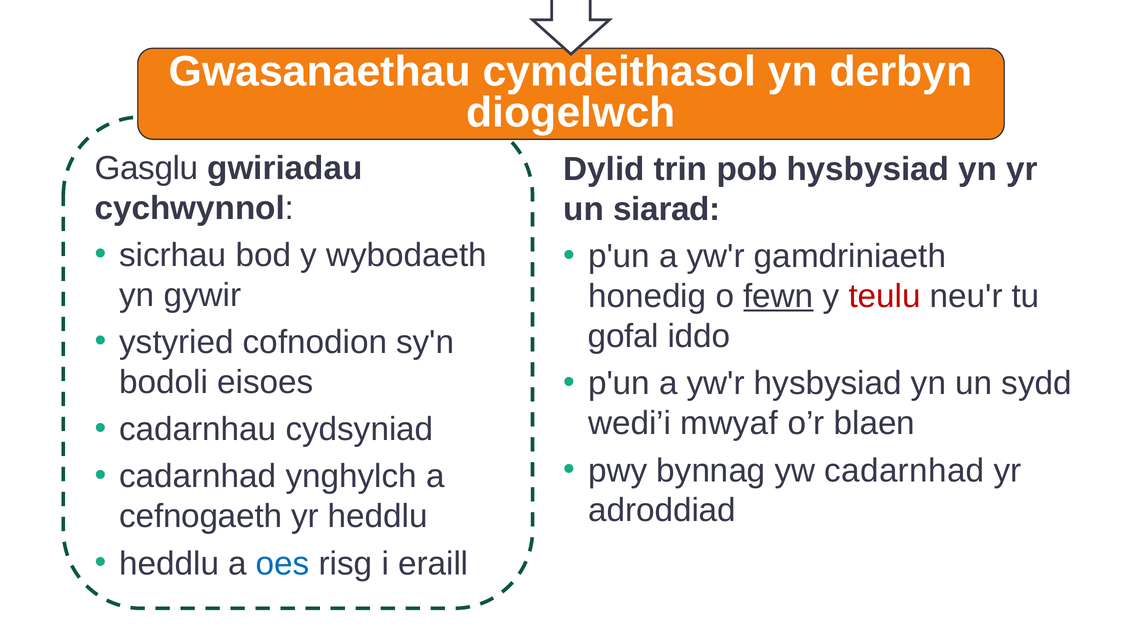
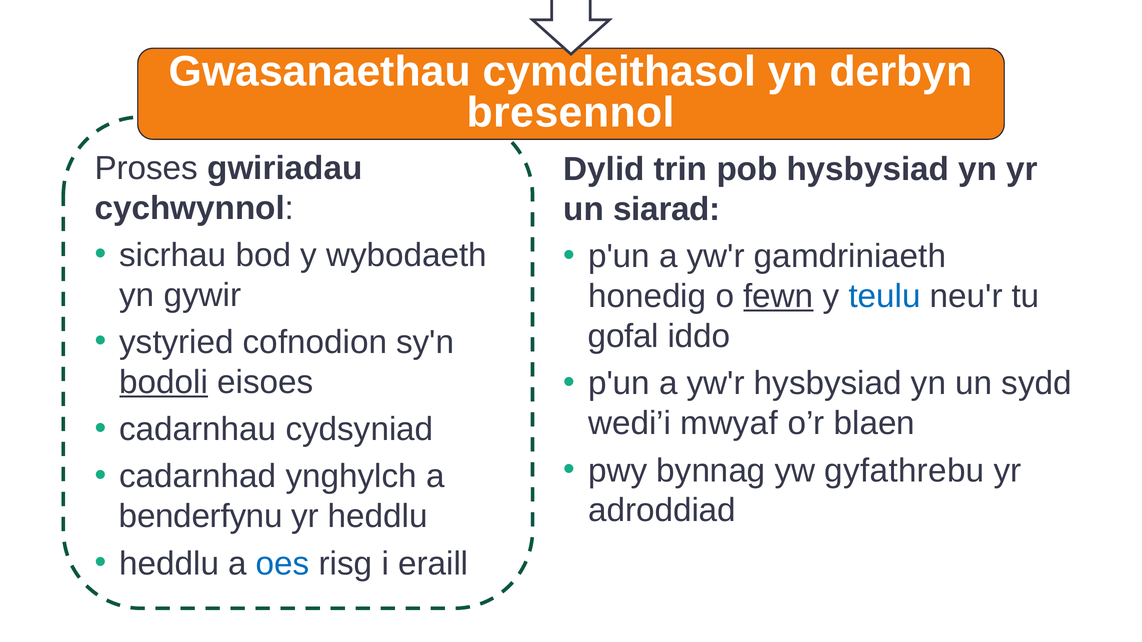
diogelwch: diogelwch -> bresennol
Gasglu: Gasglu -> Proses
teulu colour: red -> blue
bodoli underline: none -> present
yw cadarnhad: cadarnhad -> gyfathrebu
cefnogaeth: cefnogaeth -> benderfynu
